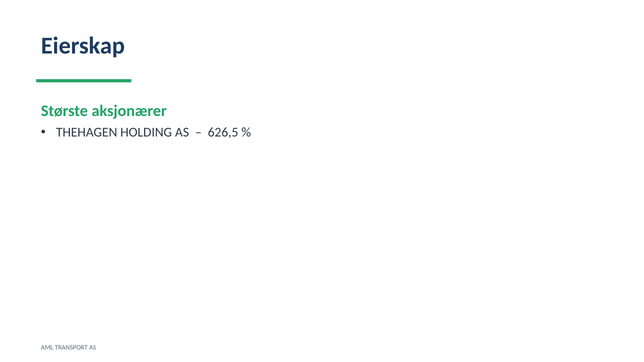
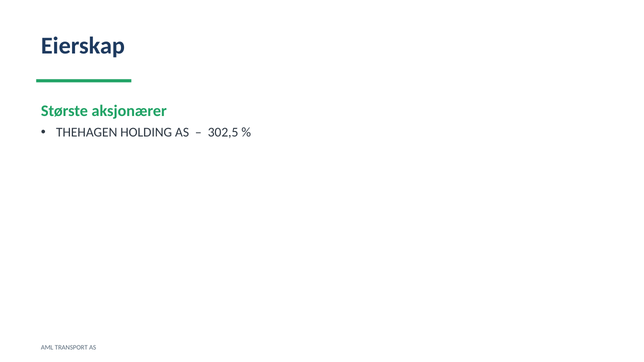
626,5: 626,5 -> 302,5
